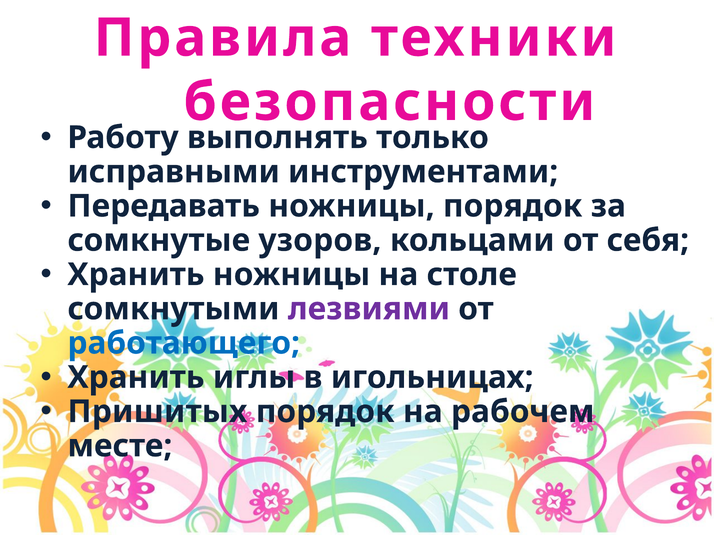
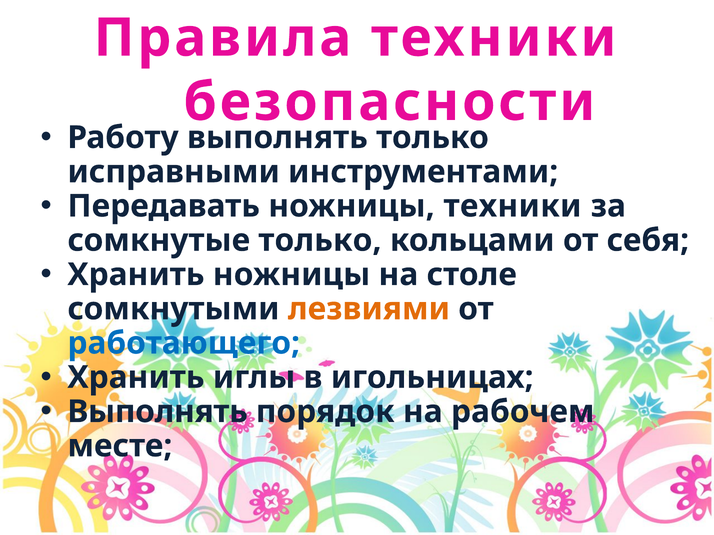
ножницы порядок: порядок -> техники
сомкнутые узоров: узоров -> только
лезвиями colour: purple -> orange
Пришитых at (157, 412): Пришитых -> Выполнять
